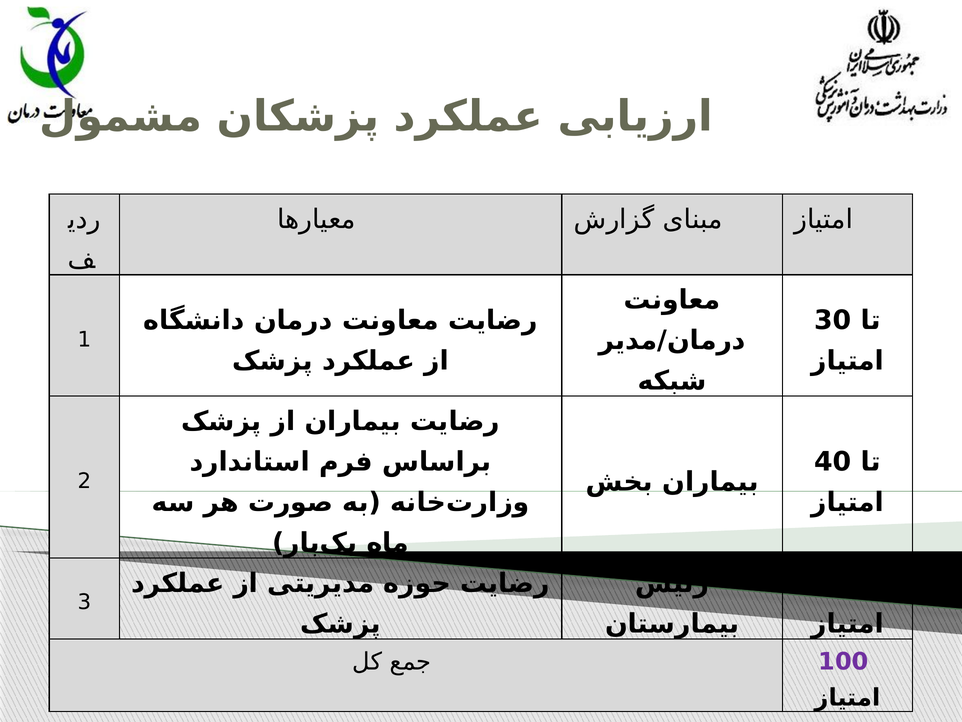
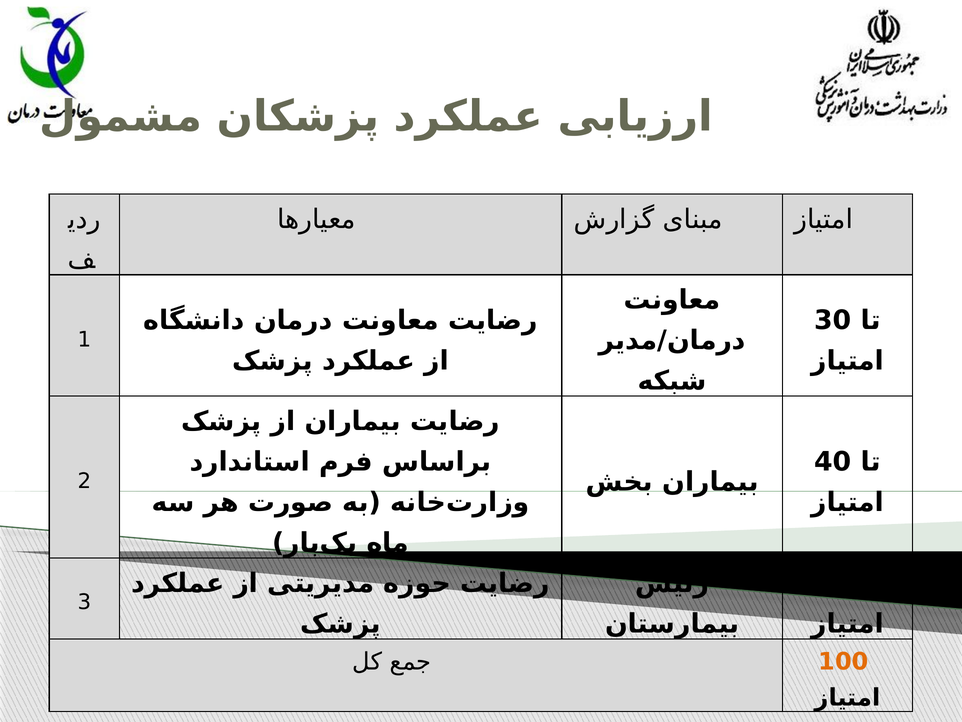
100 colour: purple -> orange
